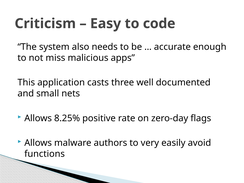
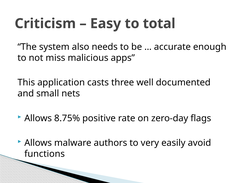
code: code -> total
8.25%: 8.25% -> 8.75%
